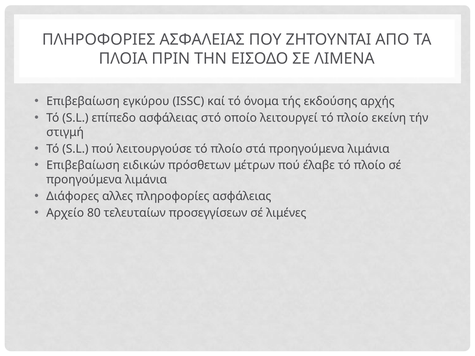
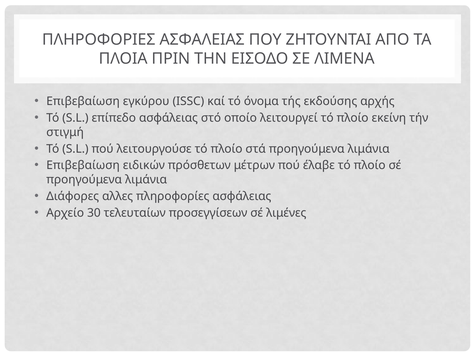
80: 80 -> 30
